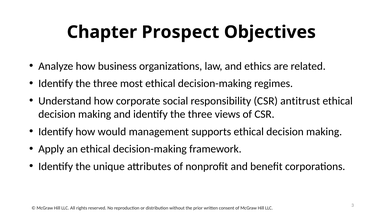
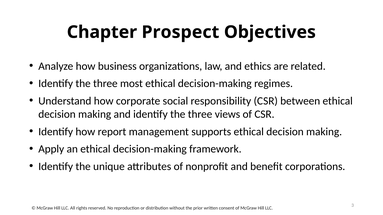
antitrust: antitrust -> between
would: would -> report
